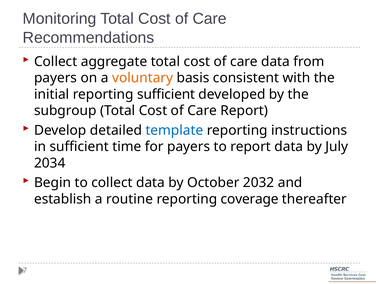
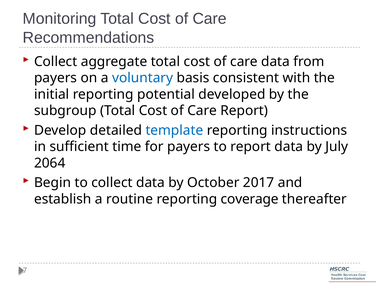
voluntary colour: orange -> blue
reporting sufficient: sufficient -> potential
2034: 2034 -> 2064
2032: 2032 -> 2017
